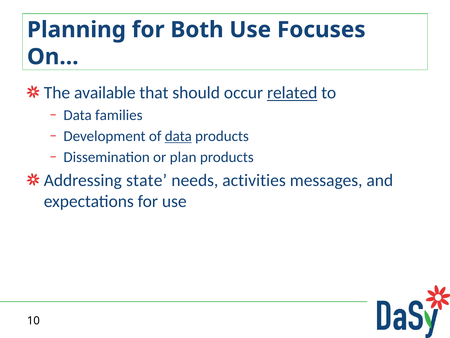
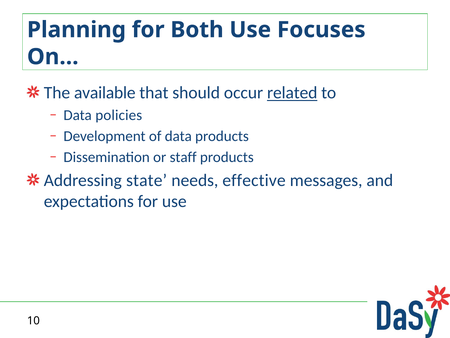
families: families -> policies
data at (178, 136) underline: present -> none
plan: plan -> staff
activities: activities -> effective
